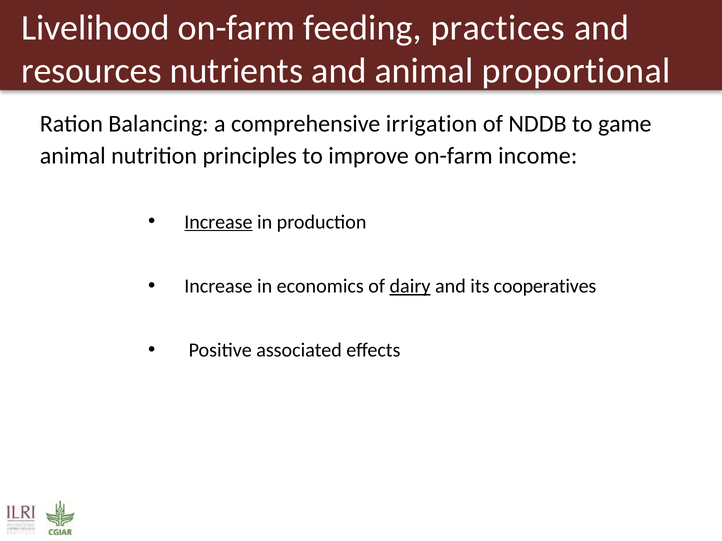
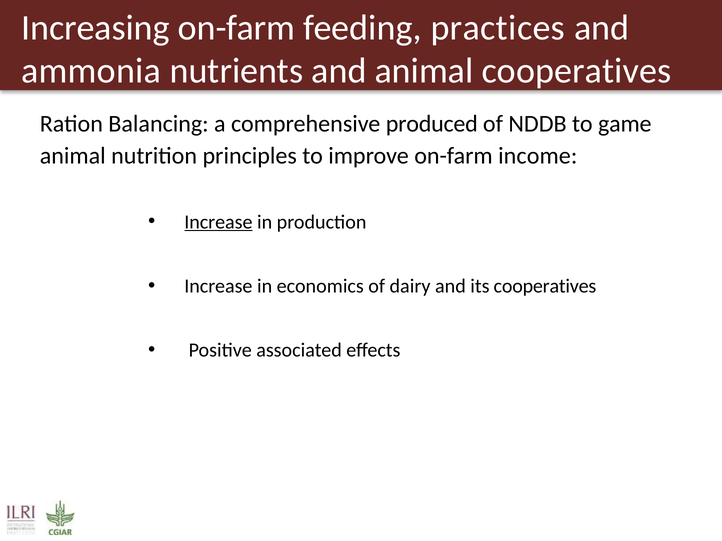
Livelihood: Livelihood -> Increasing
resources: resources -> ammonia
animal proportional: proportional -> cooperatives
irrigation: irrigation -> produced
dairy underline: present -> none
